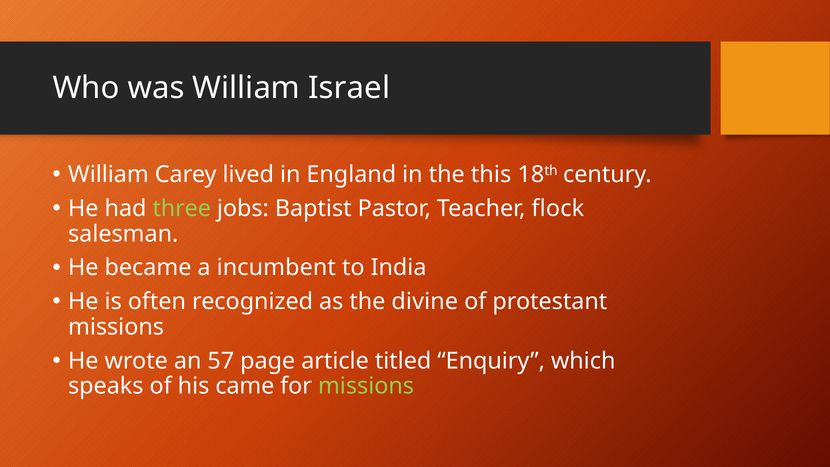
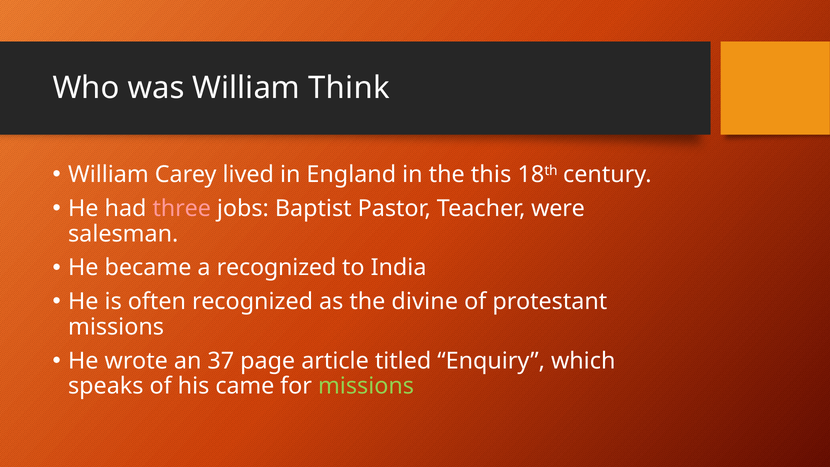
Israel: Israel -> Think
three colour: light green -> pink
flock: flock -> were
a incumbent: incumbent -> recognized
57: 57 -> 37
